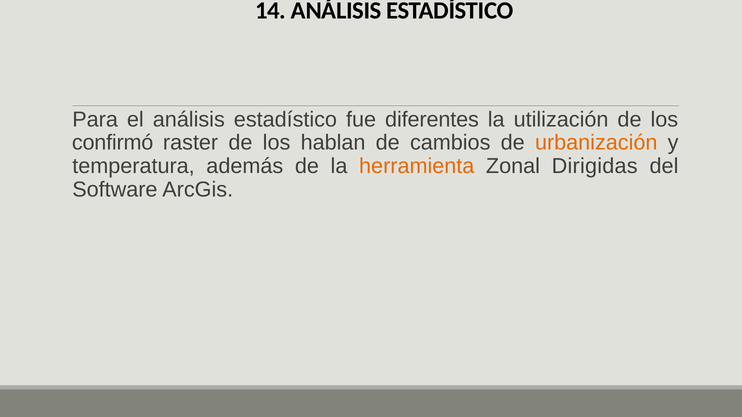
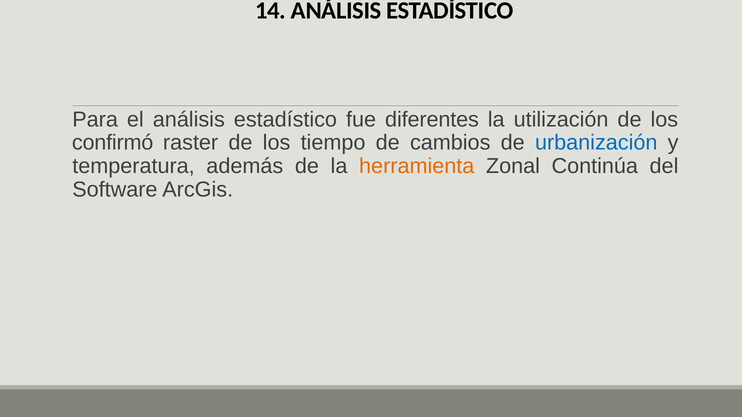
hablan: hablan -> tiempo
urbanización colour: orange -> blue
Dirigidas: Dirigidas -> Continúa
